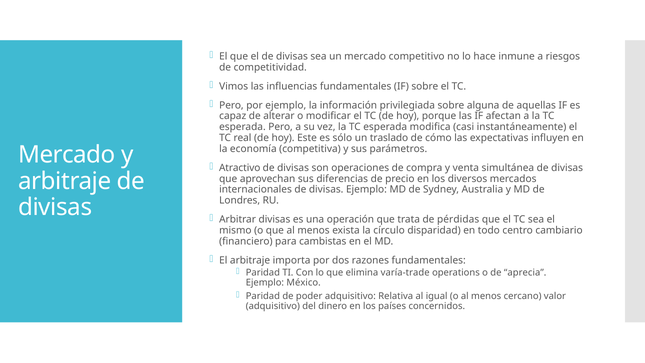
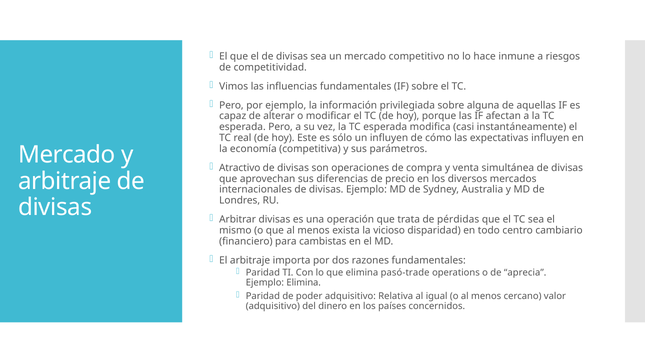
un traslado: traslado -> influyen
círculo: círculo -> vicioso
varía-trade: varía-trade -> pasó-trade
Ejemplo México: México -> Elimina
